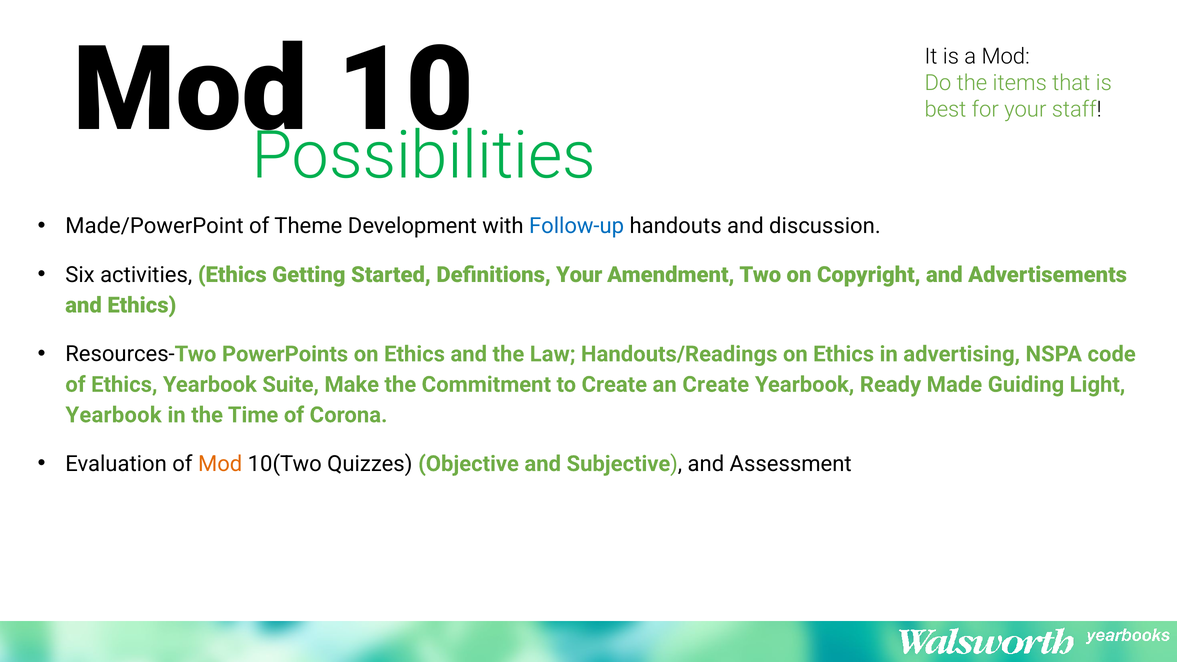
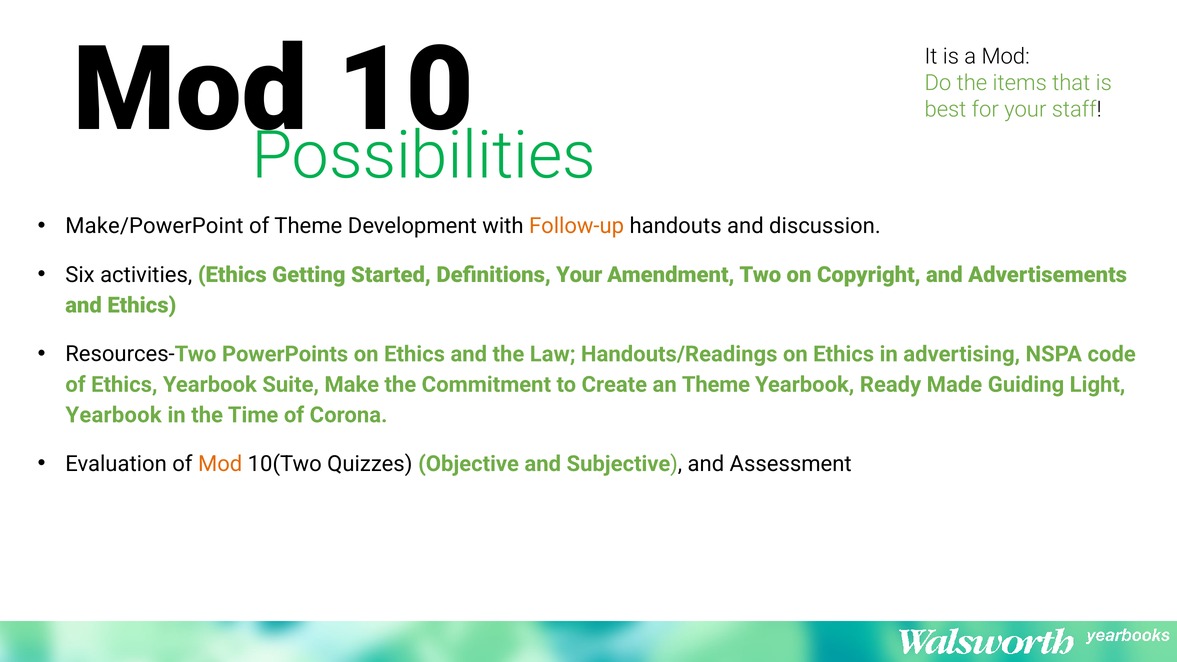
Made/PowerPoint: Made/PowerPoint -> Make/PowerPoint
Follow-up colour: blue -> orange
an Create: Create -> Theme
